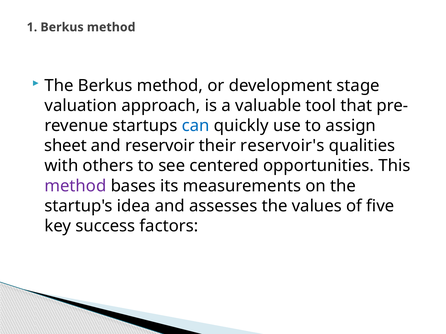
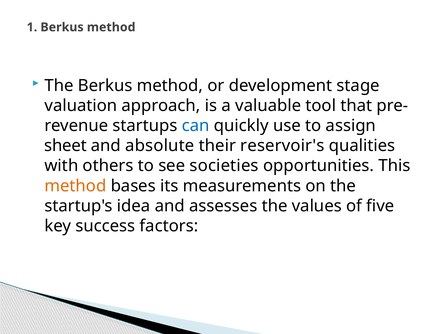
reservoir: reservoir -> absolute
centered: centered -> societies
method at (75, 186) colour: purple -> orange
